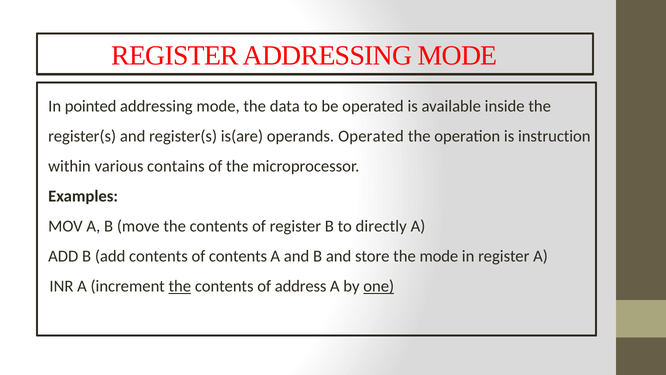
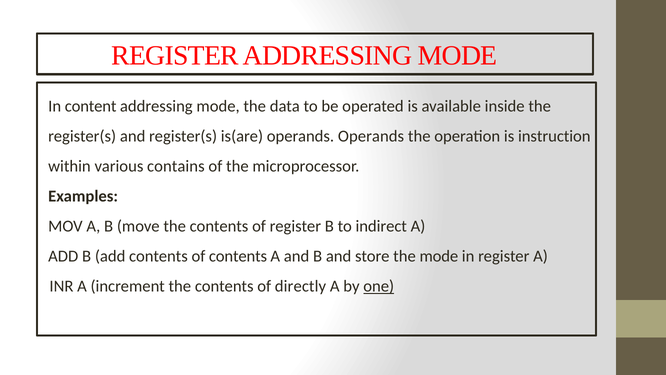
pointed: pointed -> content
operands Operated: Operated -> Operands
directly: directly -> indirect
the at (180, 286) underline: present -> none
address: address -> directly
